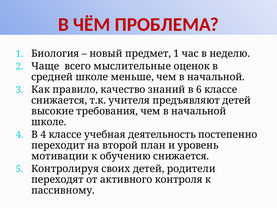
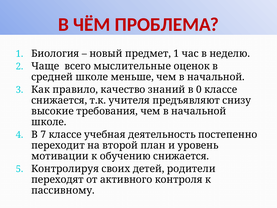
6: 6 -> 0
предъявляют детей: детей -> снизу
В 4: 4 -> 7
